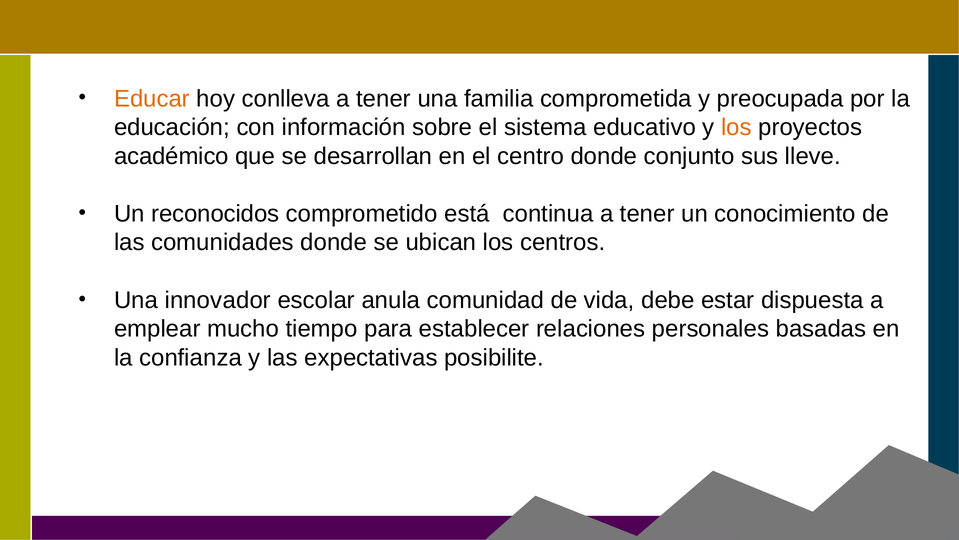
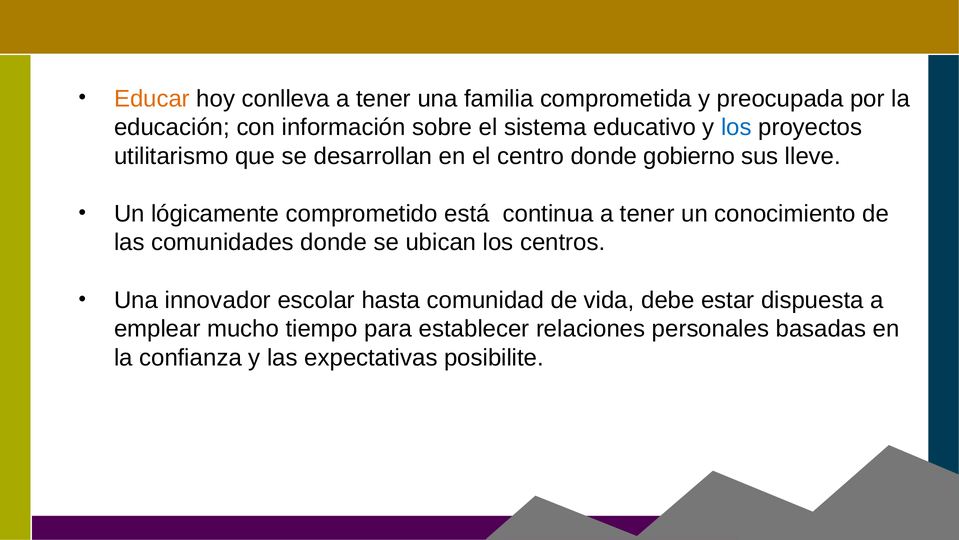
los at (736, 127) colour: orange -> blue
académico: académico -> utilitarismo
conjunto: conjunto -> gobierno
reconocidos: reconocidos -> lógicamente
anula: anula -> hasta
